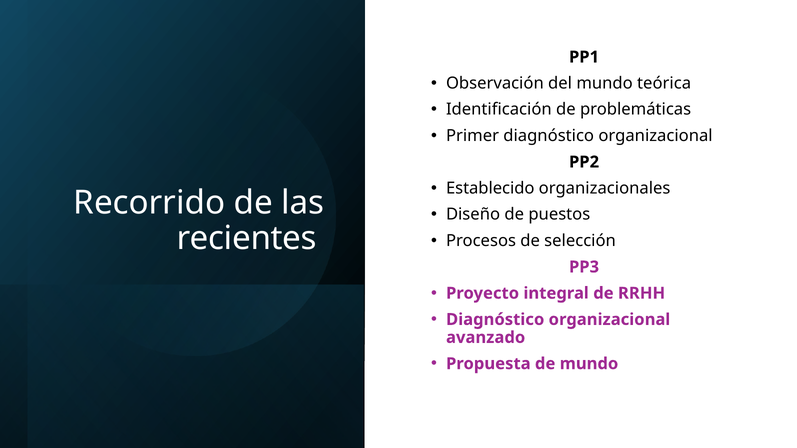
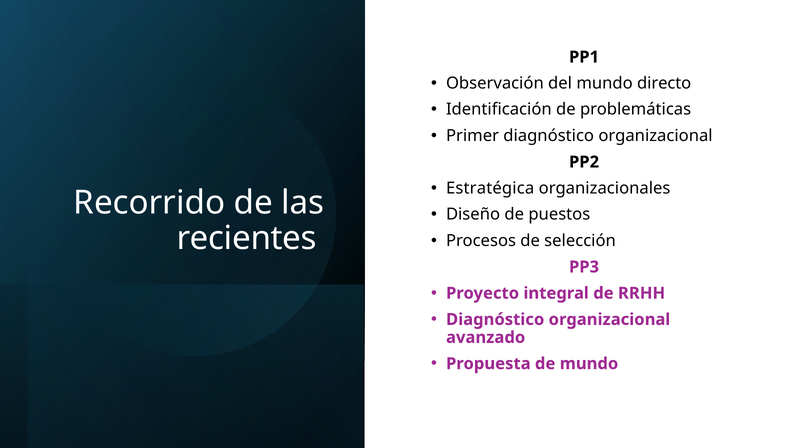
teórica: teórica -> directo
Establecido: Establecido -> Estratégica
